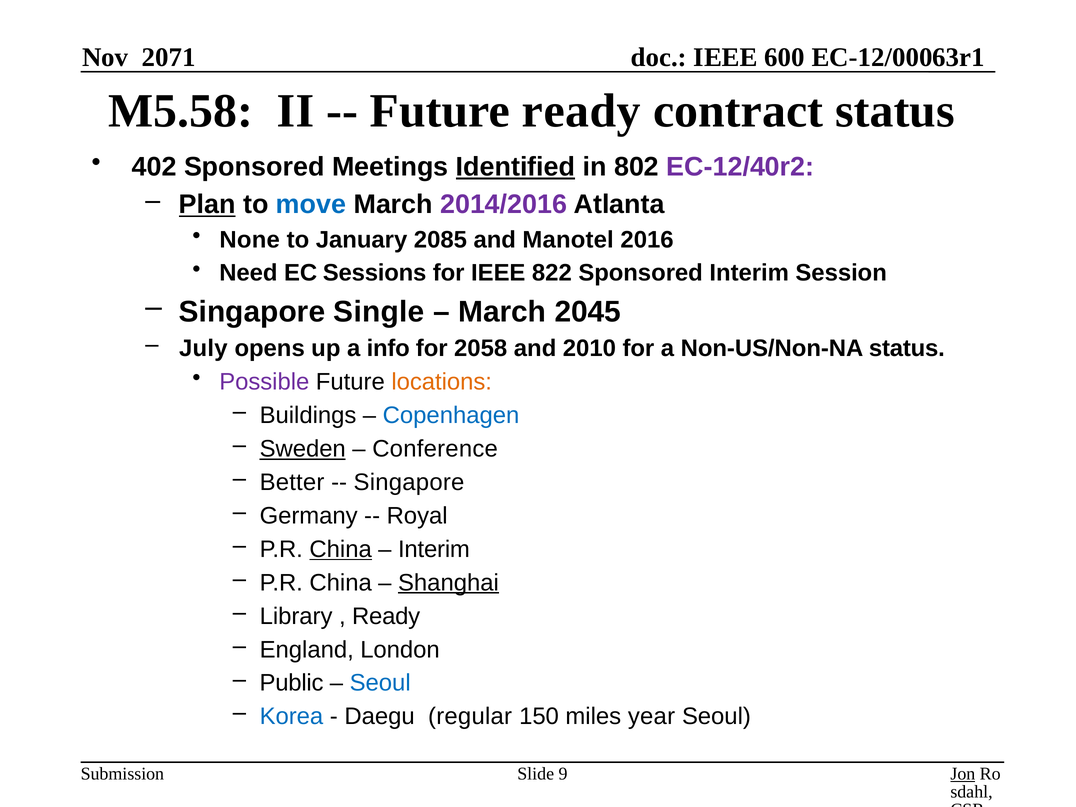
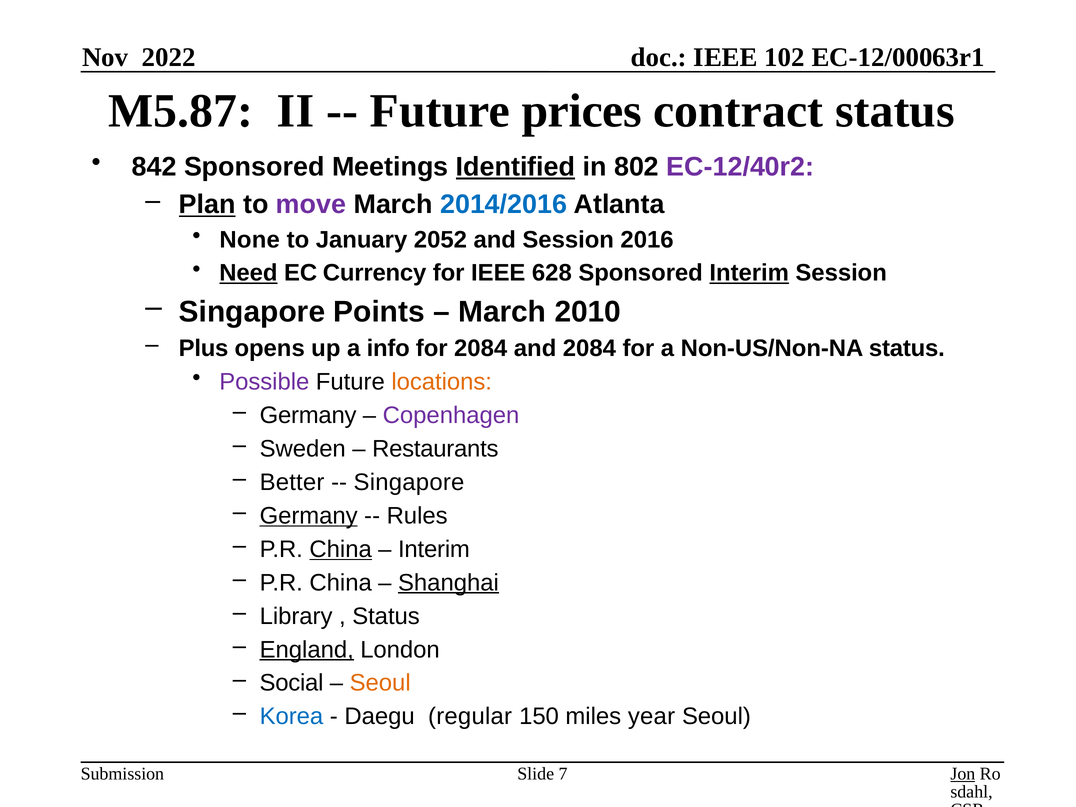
2071: 2071 -> 2022
600: 600 -> 102
M5.58: M5.58 -> M5.87
Future ready: ready -> prices
402: 402 -> 842
move colour: blue -> purple
2014/2016 colour: purple -> blue
2085: 2085 -> 2052
and Manotel: Manotel -> Session
Need underline: none -> present
Sessions: Sessions -> Currency
822: 822 -> 628
Interim at (749, 273) underline: none -> present
Single: Single -> Points
2045: 2045 -> 2010
July: July -> Plus
for 2058: 2058 -> 2084
and 2010: 2010 -> 2084
Buildings at (308, 415): Buildings -> Germany
Copenhagen colour: blue -> purple
Sweden underline: present -> none
Conference: Conference -> Restaurants
Germany at (309, 516) underline: none -> present
Royal: Royal -> Rules
Ready at (386, 616): Ready -> Status
England underline: none -> present
Public: Public -> Social
Seoul at (380, 683) colour: blue -> orange
9: 9 -> 7
